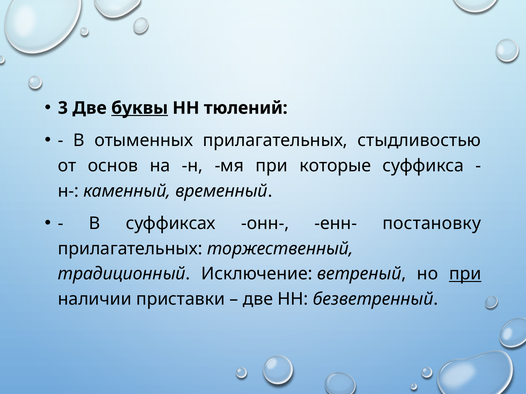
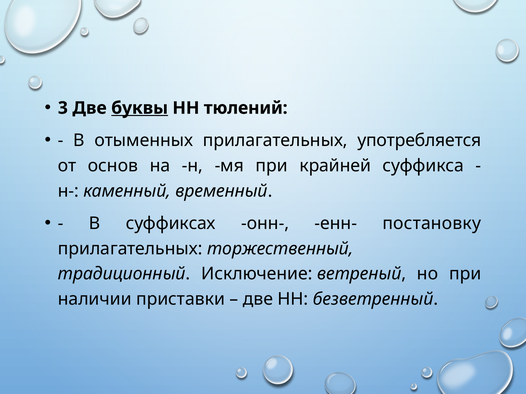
стыдливостью: стыдливостью -> употребляется
которые: которые -> крайней
при at (465, 274) underline: present -> none
